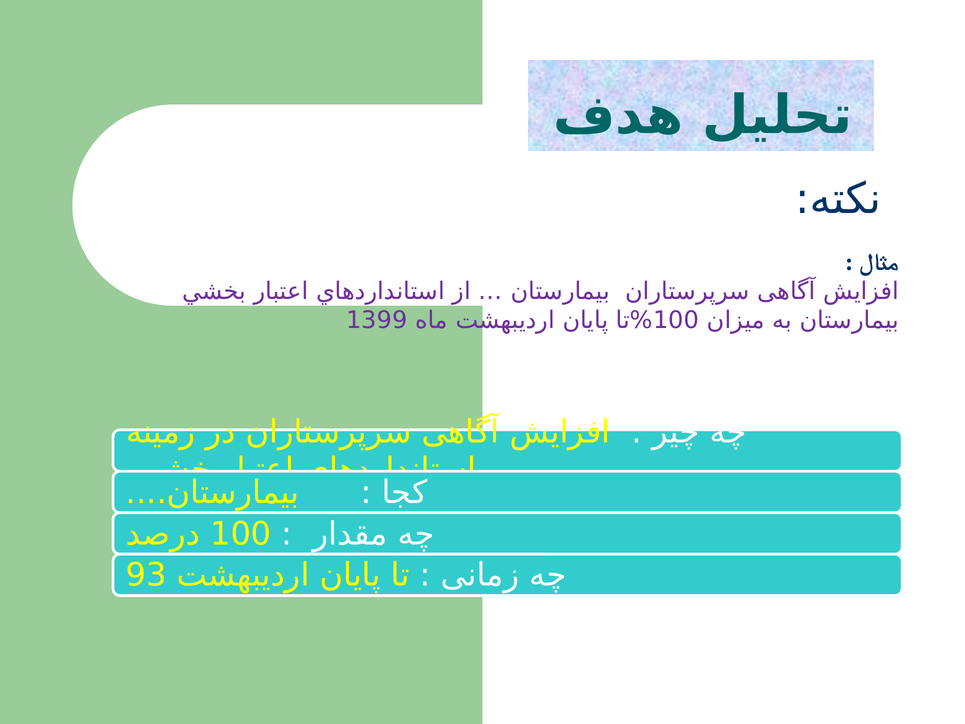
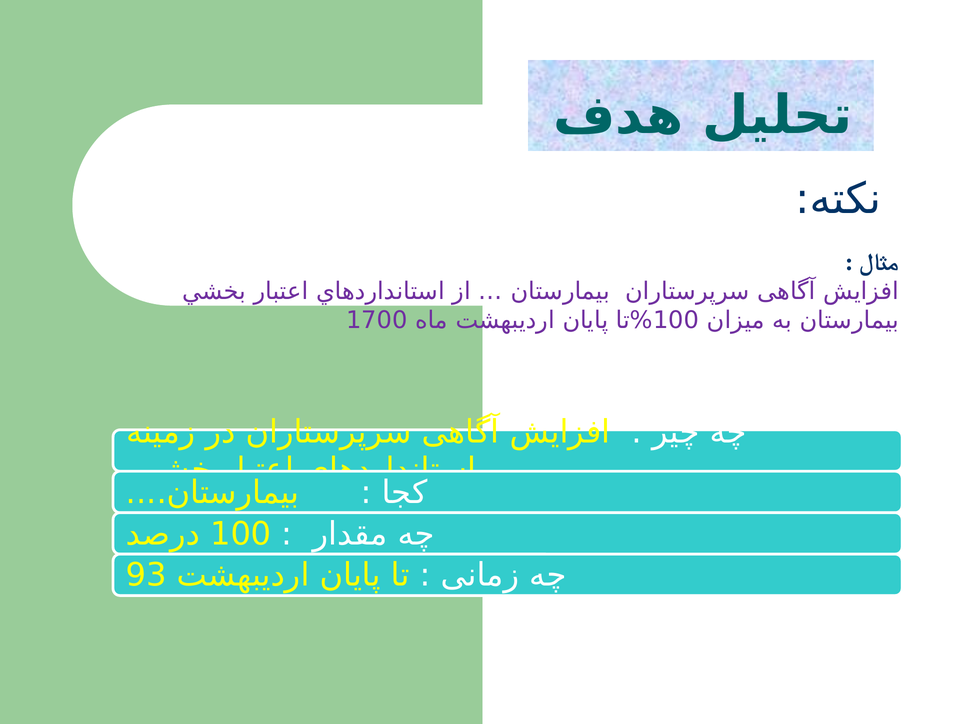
1399: 1399 -> 1700
